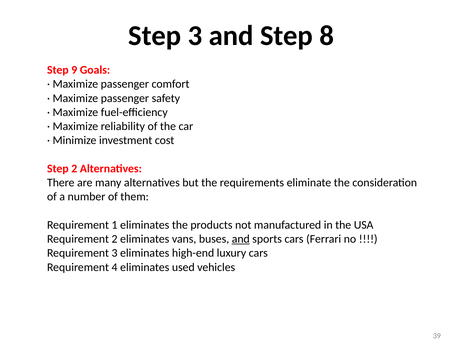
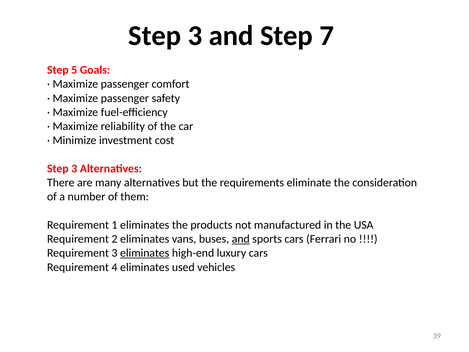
8: 8 -> 7
9: 9 -> 5
2 at (74, 168): 2 -> 3
eliminates at (145, 253) underline: none -> present
